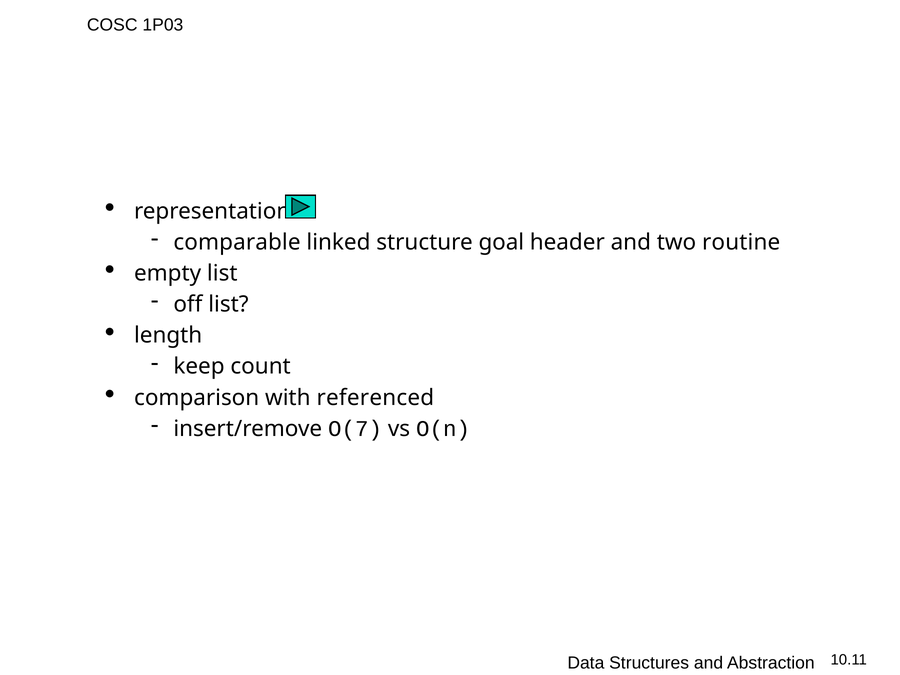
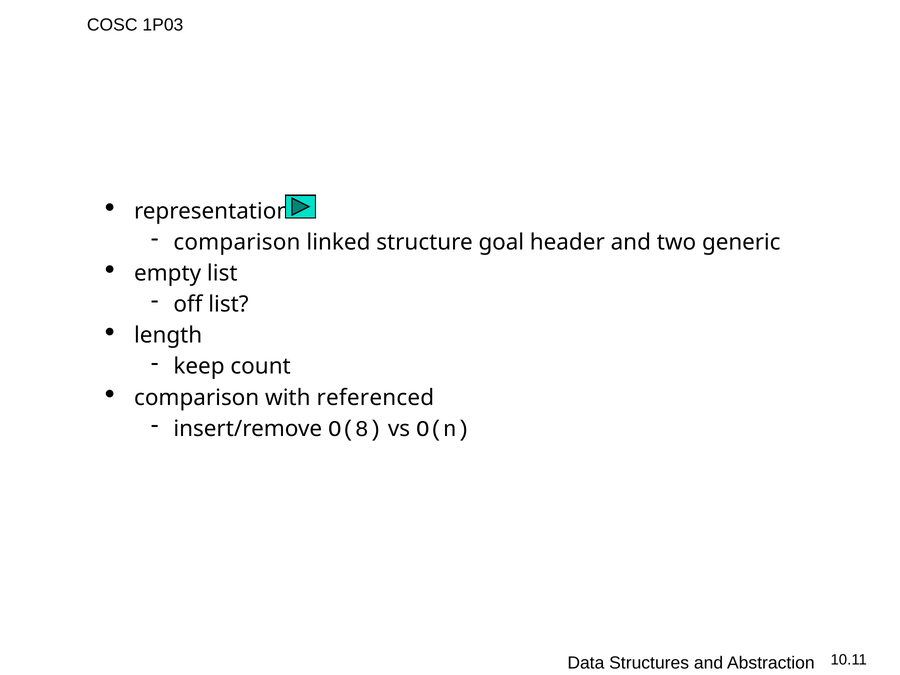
comparable at (237, 242): comparable -> comparison
routine: routine -> generic
O(7: O(7 -> O(8
